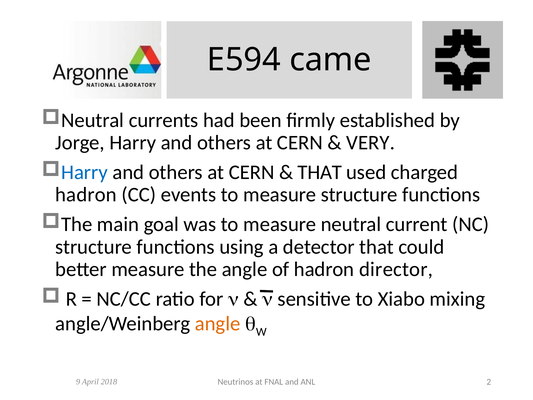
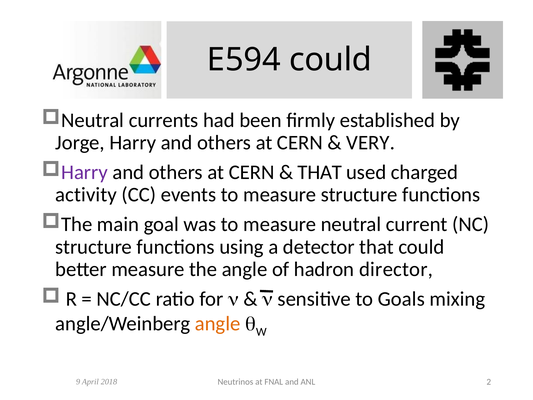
E594 came: came -> could
Harry at (84, 172) colour: blue -> purple
hadron at (86, 195): hadron -> activity
Xiabo: Xiabo -> Goals
